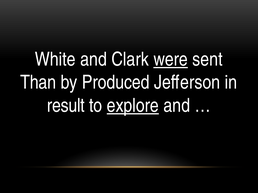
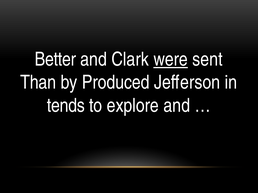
White: White -> Better
result: result -> tends
explore underline: present -> none
